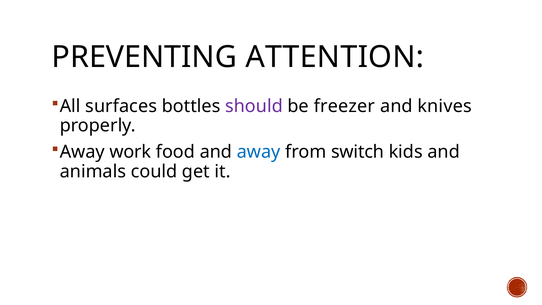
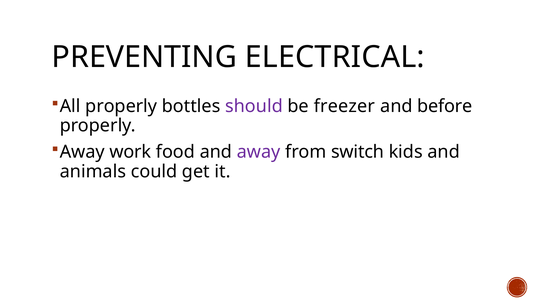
ATTENTION: ATTENTION -> ELECTRICAL
All surfaces: surfaces -> properly
knives: knives -> before
away at (259, 152) colour: blue -> purple
